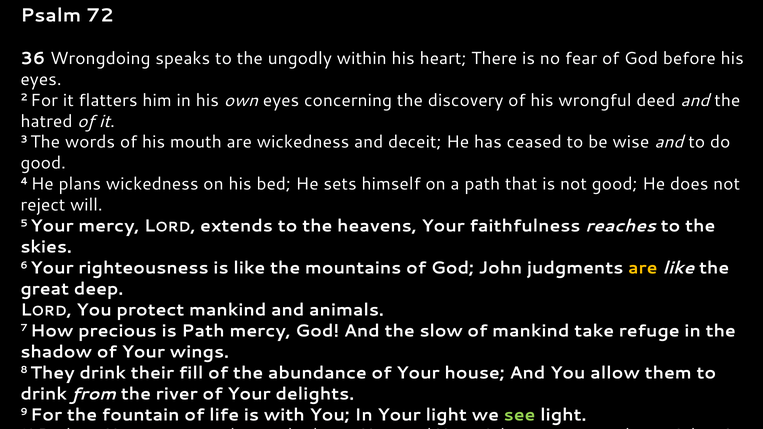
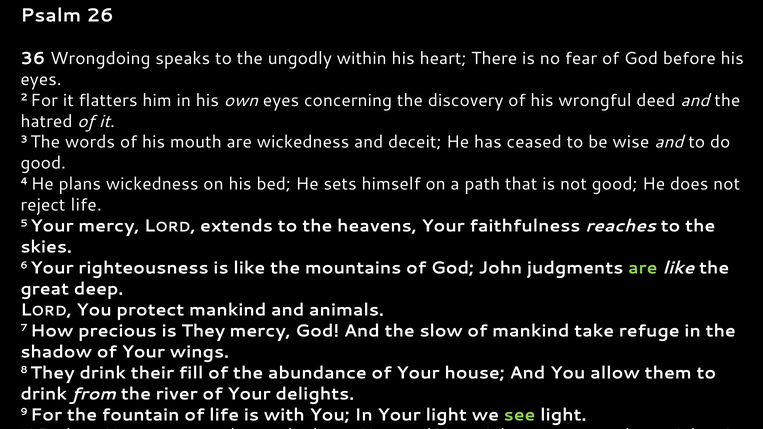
72: 72 -> 26
reject will: will -> life
are at (643, 268) colour: yellow -> light green
is Path: Path -> They
